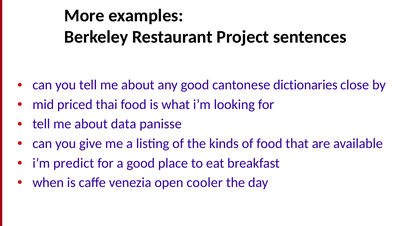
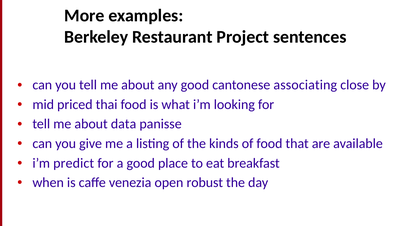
dictionaries: dictionaries -> associating
cooler: cooler -> robust
